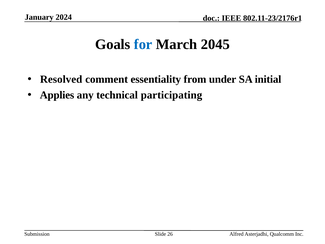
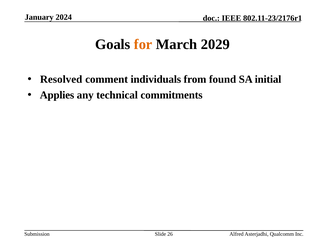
for colour: blue -> orange
2045: 2045 -> 2029
essentiality: essentiality -> individuals
under: under -> found
participating: participating -> commitments
